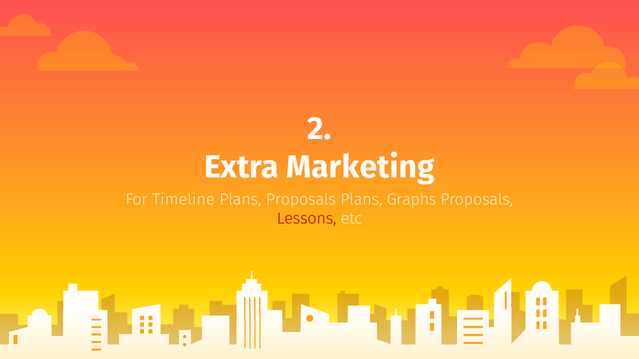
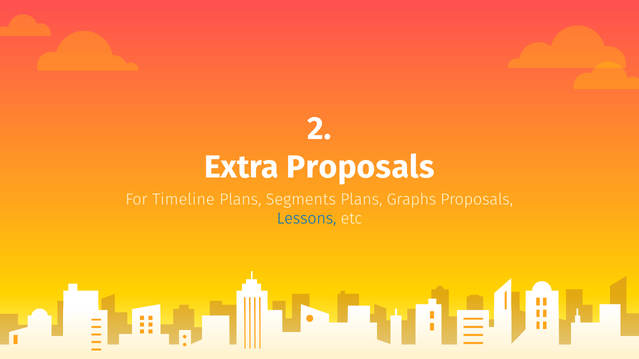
Extra Marketing: Marketing -> Proposals
Plans Proposals: Proposals -> Segments
Lessons colour: red -> blue
